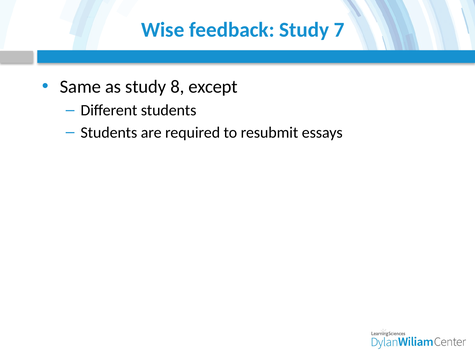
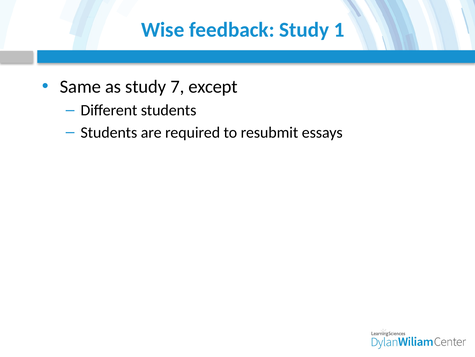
7: 7 -> 1
8: 8 -> 7
